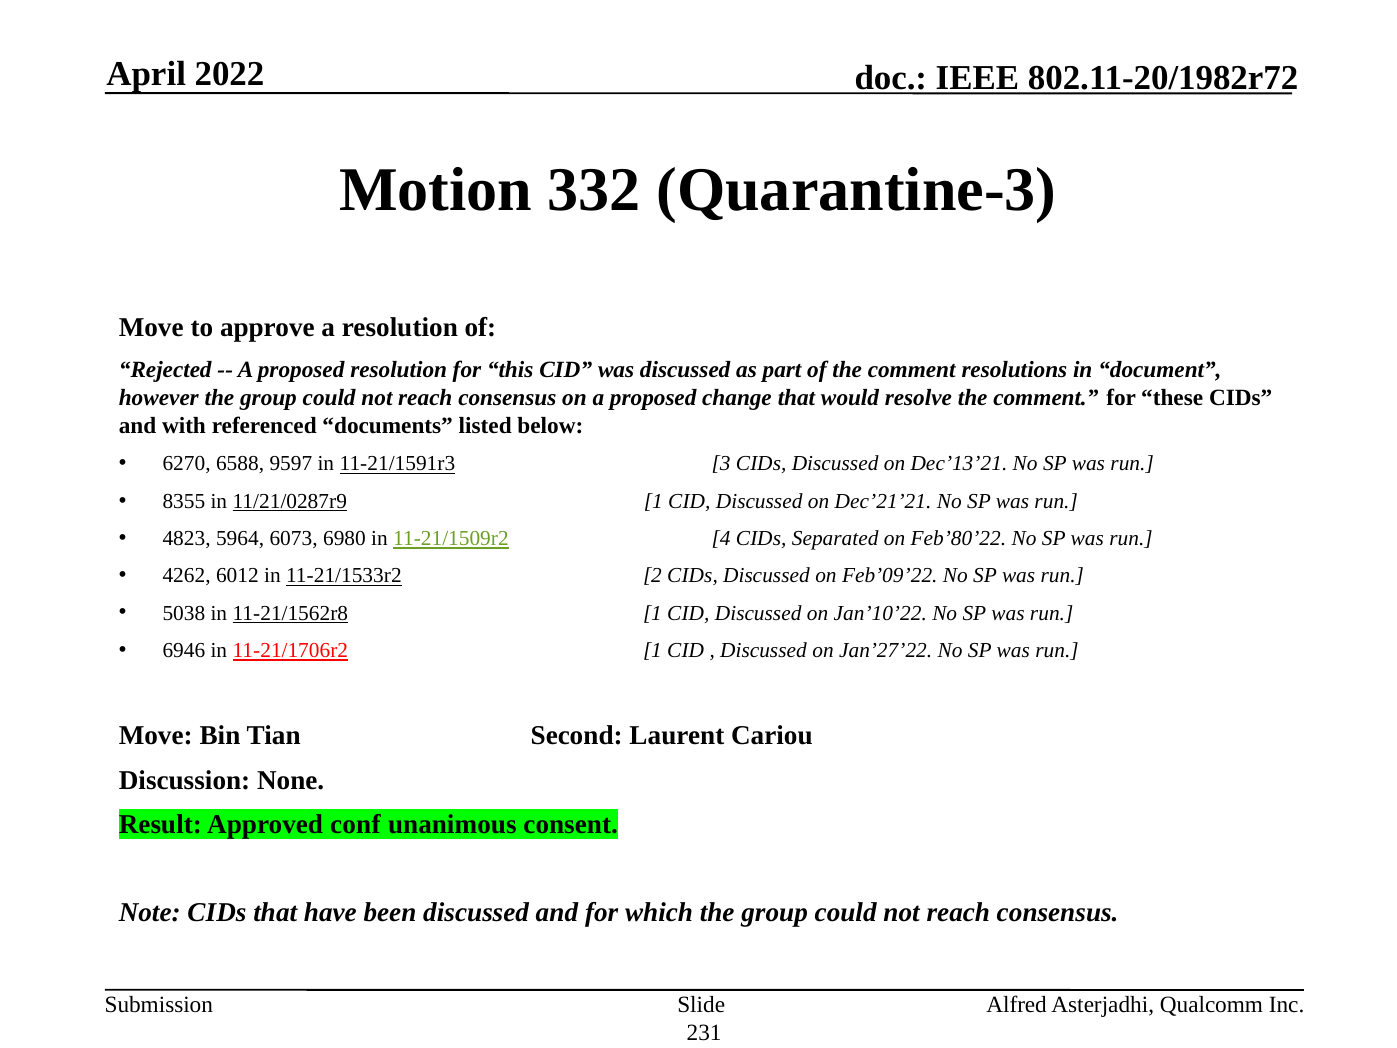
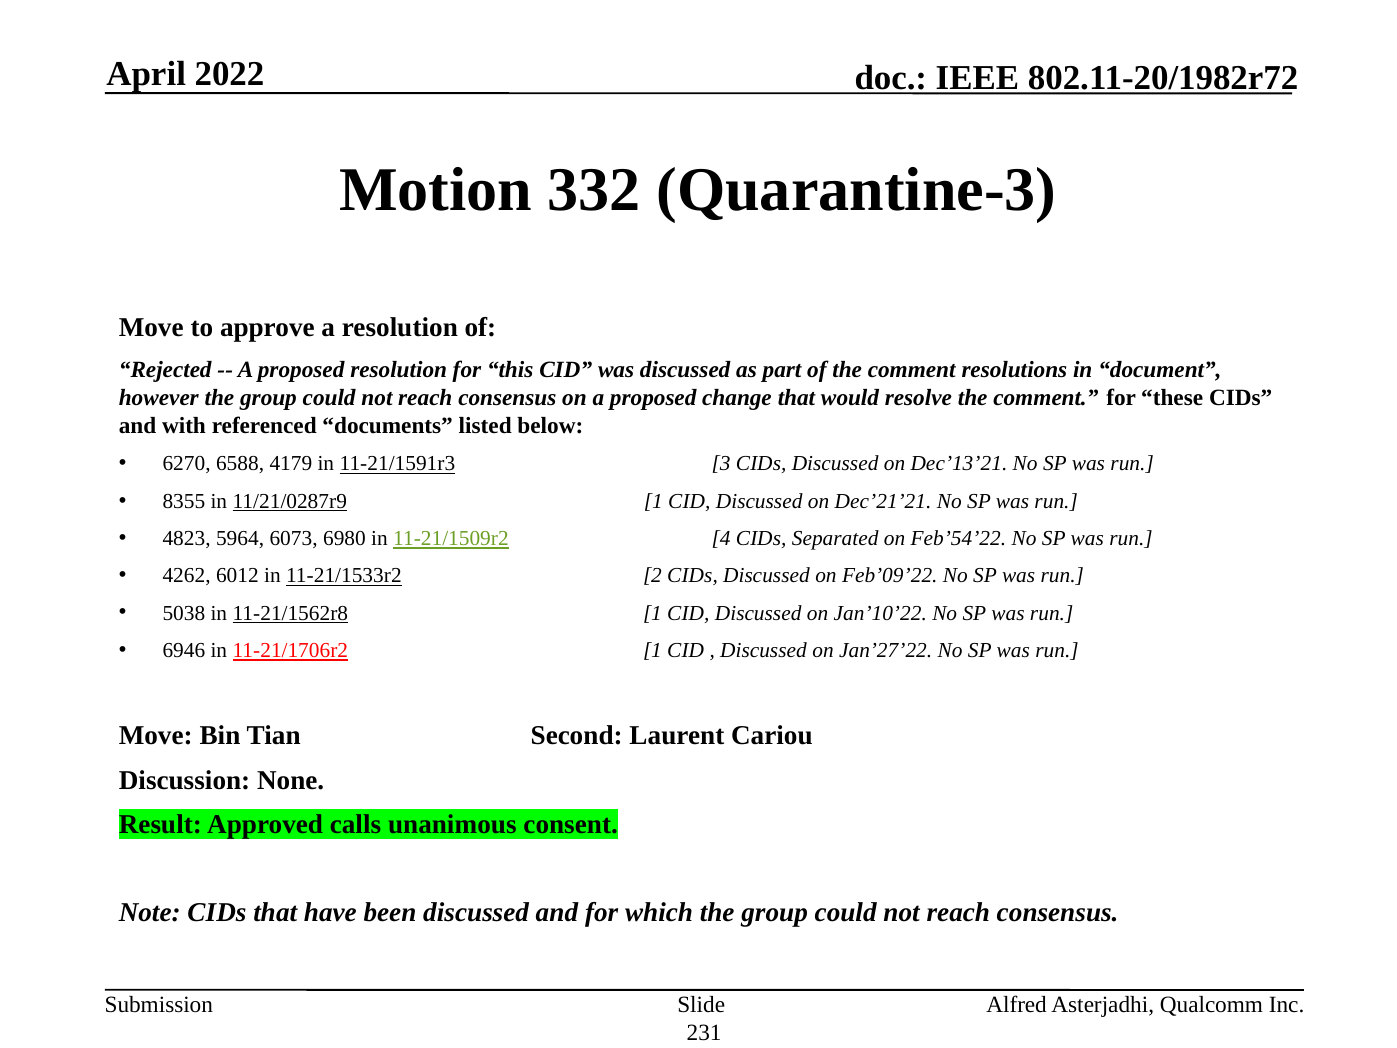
9597: 9597 -> 4179
Feb’80’22: Feb’80’22 -> Feb’54’22
conf: conf -> calls
